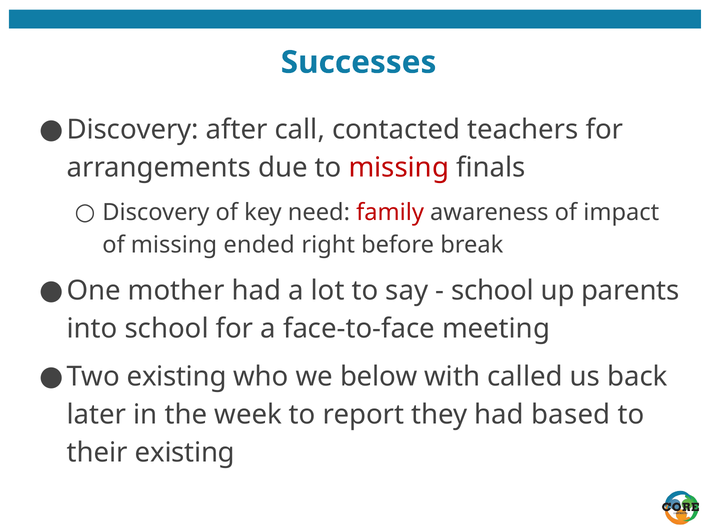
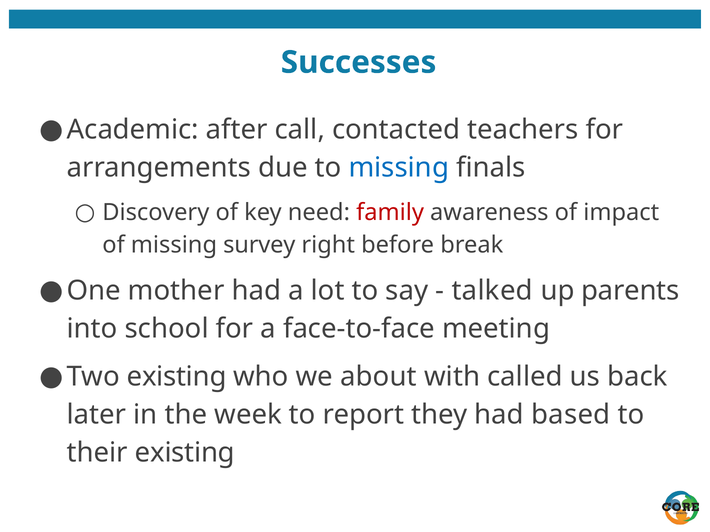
Discovery at (133, 130): Discovery -> Academic
missing at (399, 168) colour: red -> blue
ended: ended -> survey
school at (492, 291): school -> talked
below: below -> about
